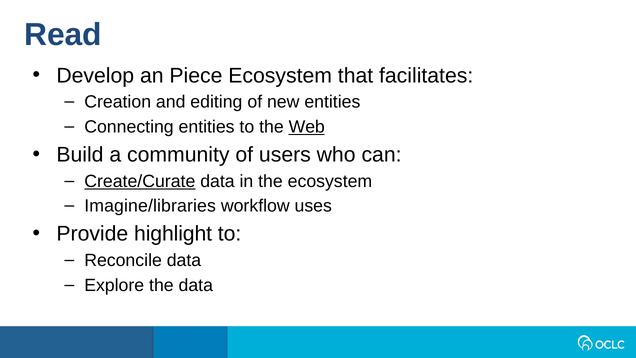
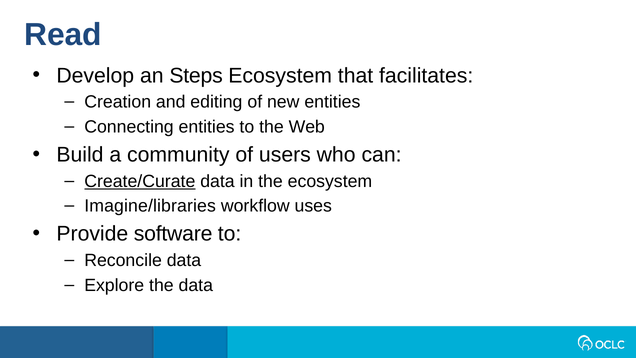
Piece: Piece -> Steps
Web underline: present -> none
highlight: highlight -> software
